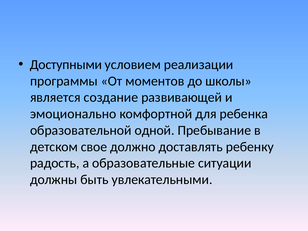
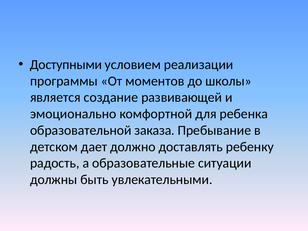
одной: одной -> заказа
свое: свое -> дает
